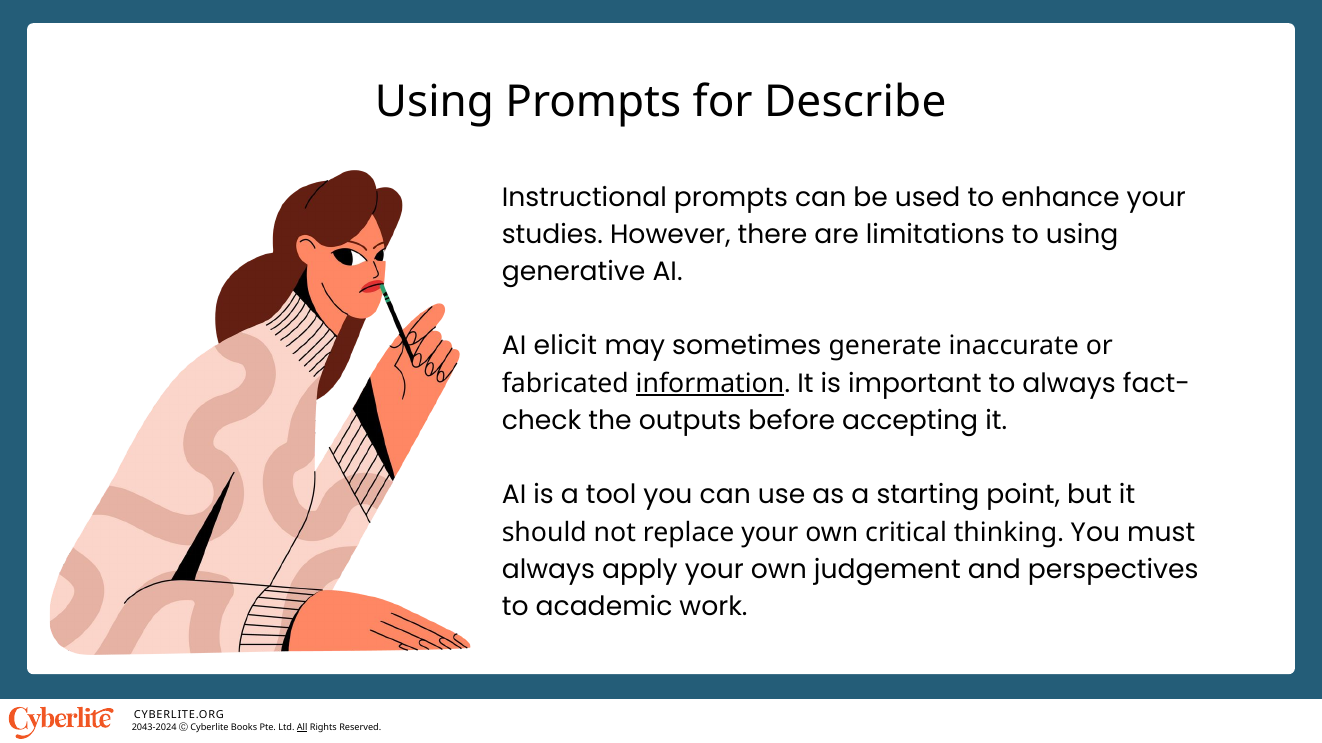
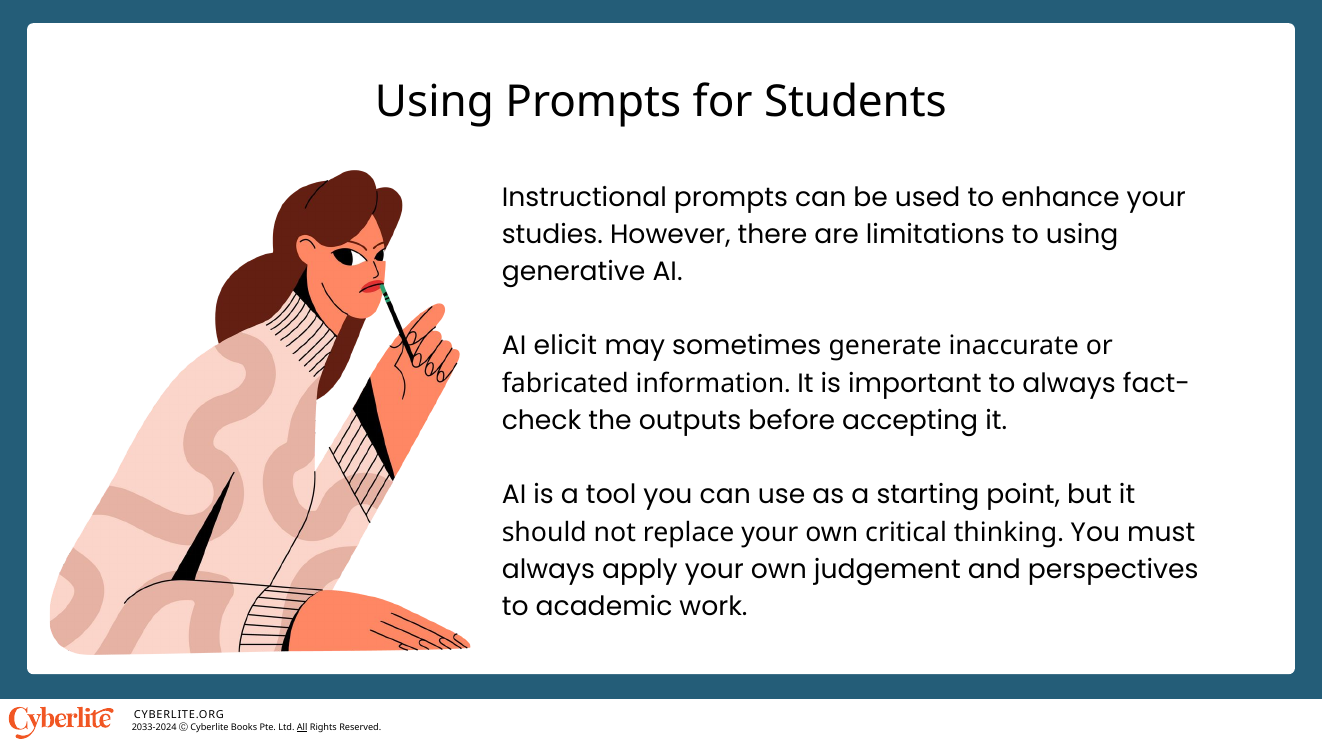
Describe: Describe -> Students
information underline: present -> none
2043-2024: 2043-2024 -> 2033-2024
